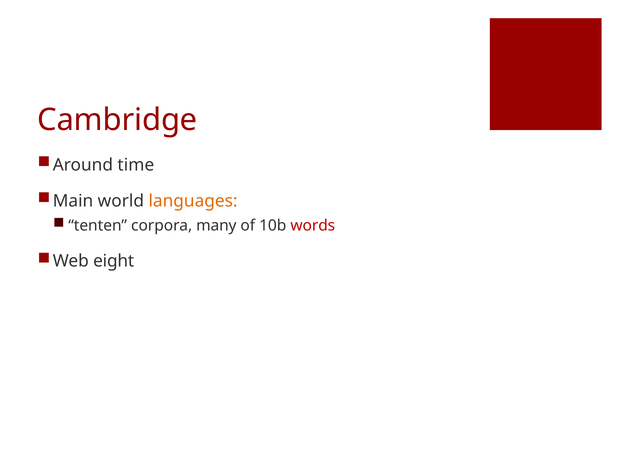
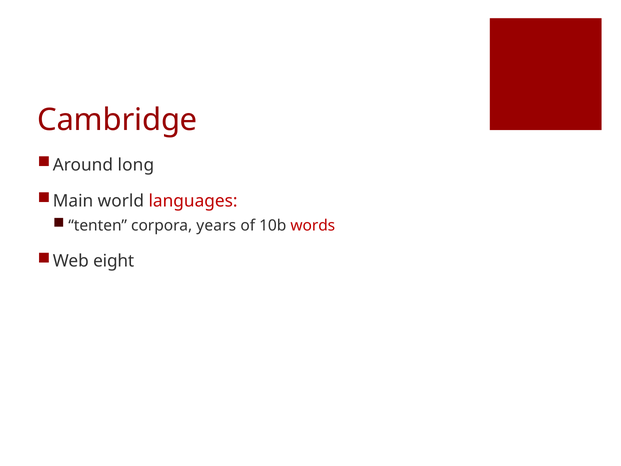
time: time -> long
languages colour: orange -> red
many: many -> years
